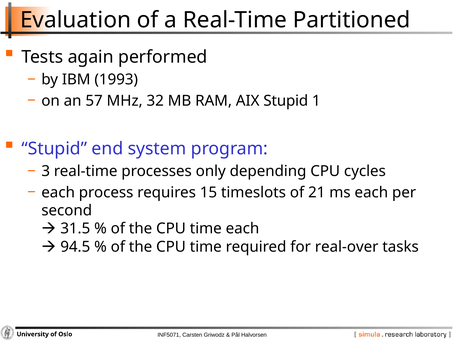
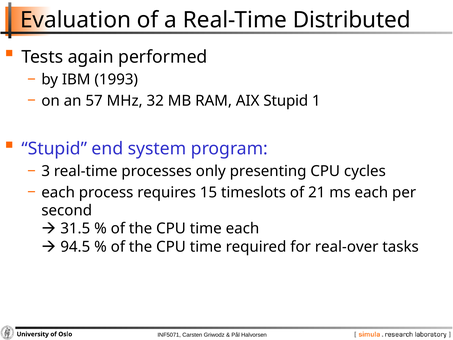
Partitioned: Partitioned -> Distributed
depending: depending -> presenting
